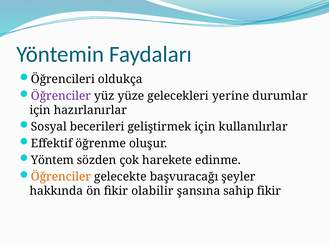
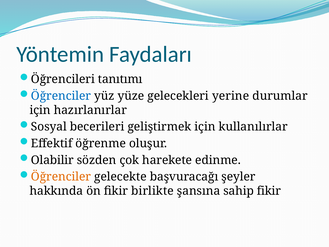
oldukça: oldukça -> tanıtımı
Öğrenciler at (61, 96) colour: purple -> blue
Yöntem: Yöntem -> Olabilir
olabilir: olabilir -> birlikte
